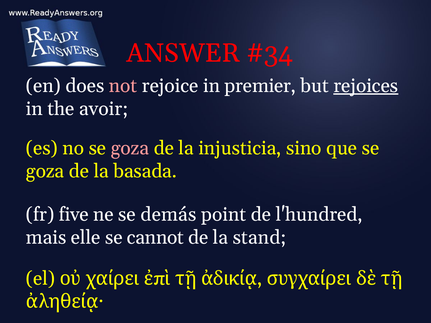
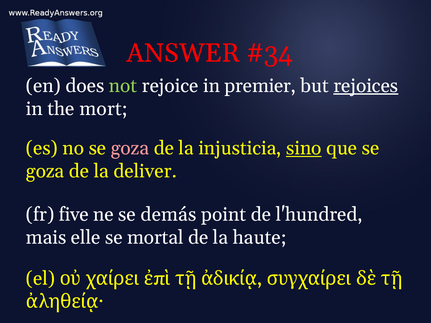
not colour: pink -> light green
avoir: avoir -> mort
sino underline: none -> present
basada: basada -> deliver
cannot: cannot -> mortal
stand: stand -> haute
